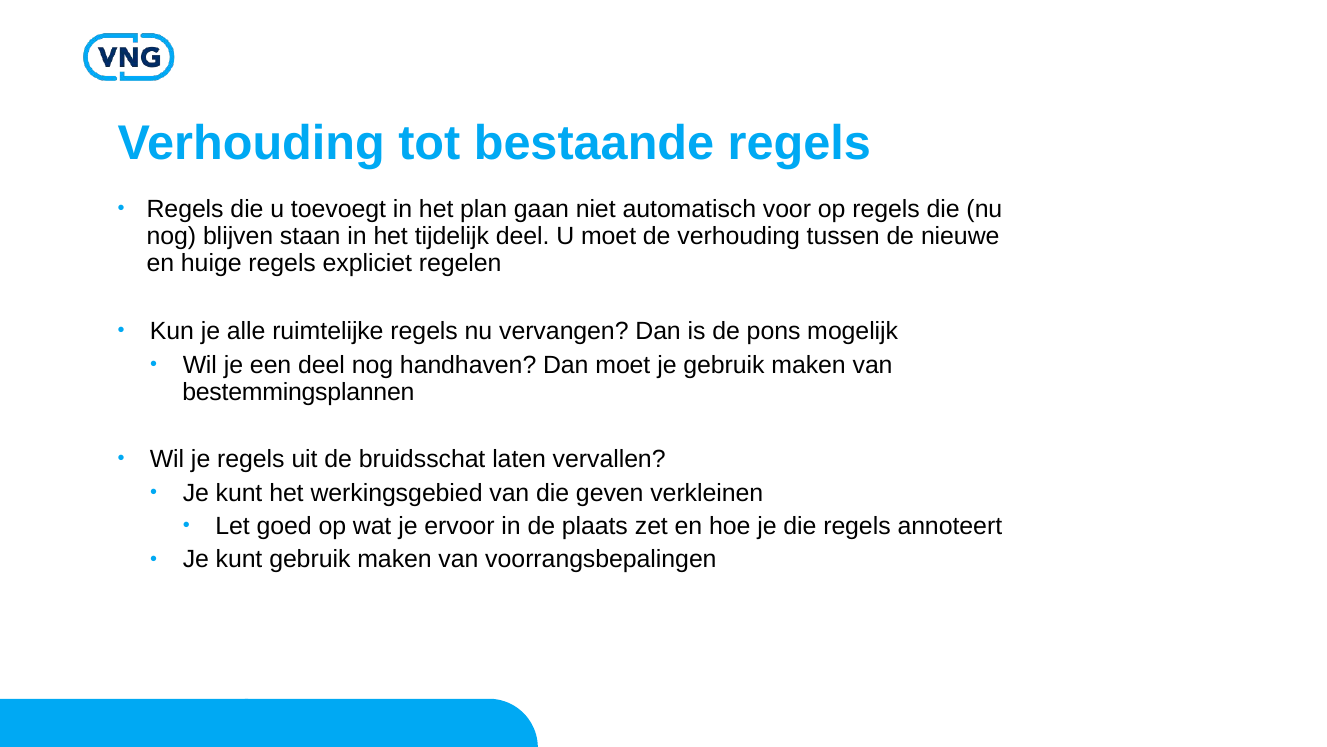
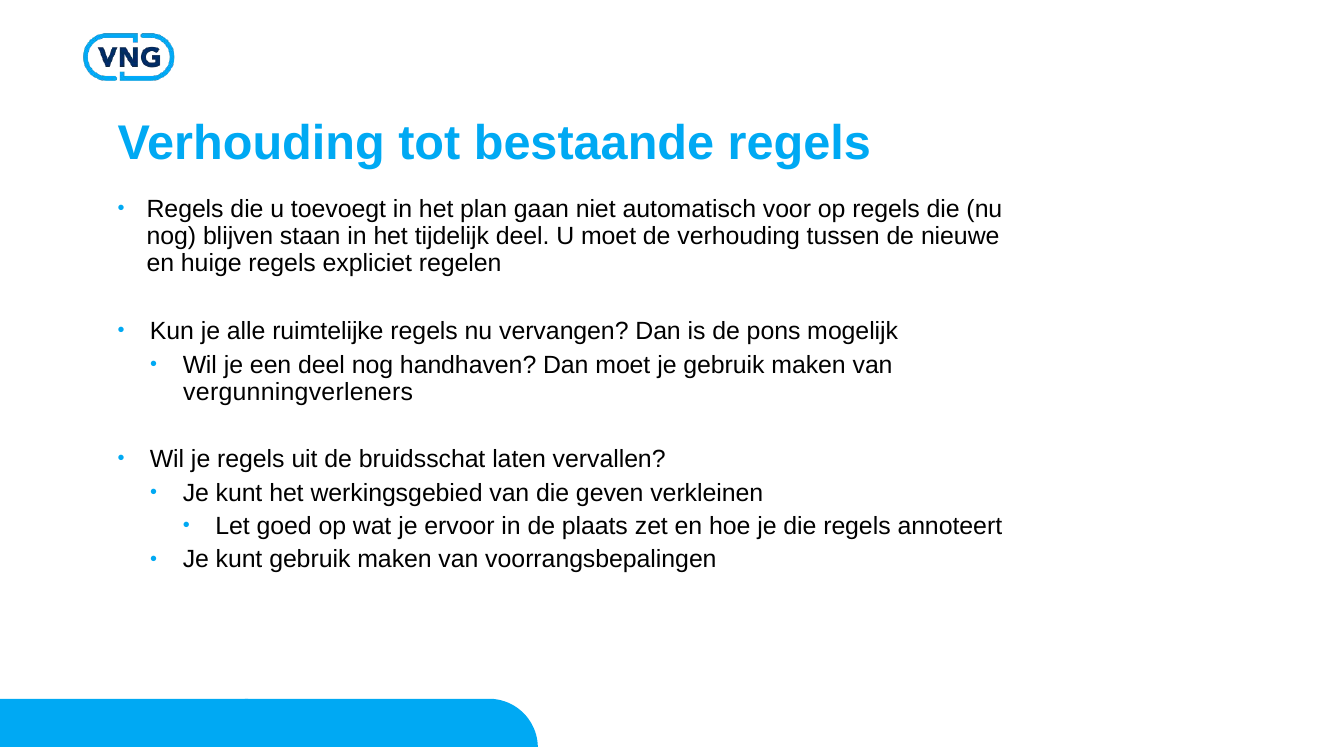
bestemmingsplannen: bestemmingsplannen -> vergunningverleners
